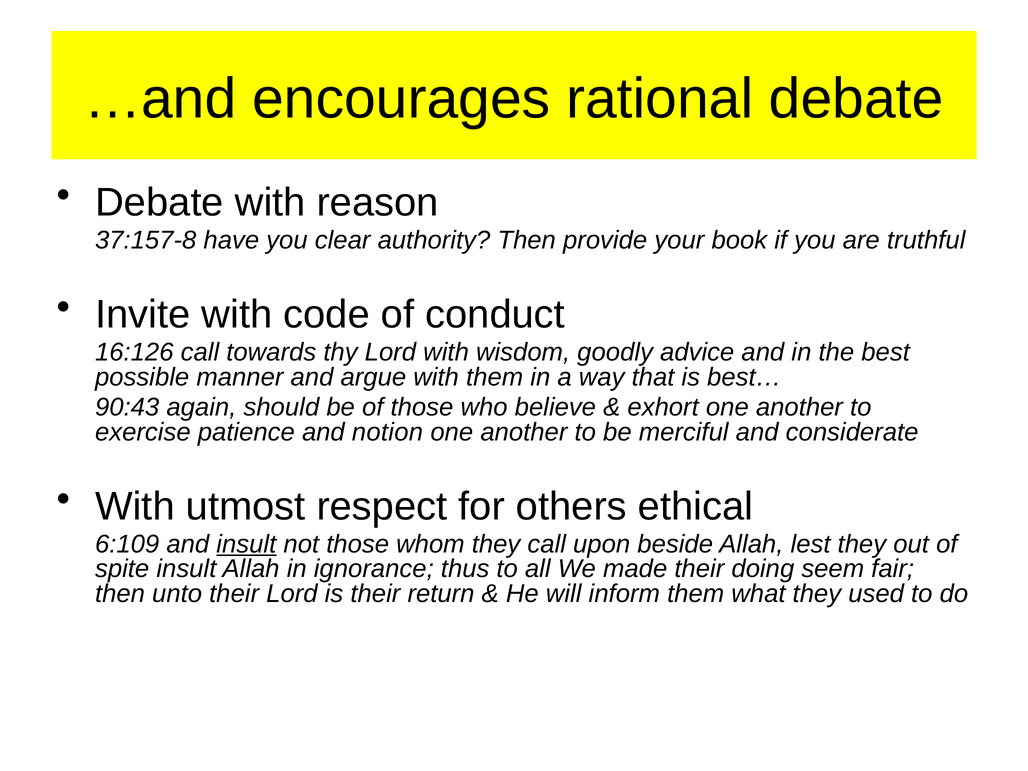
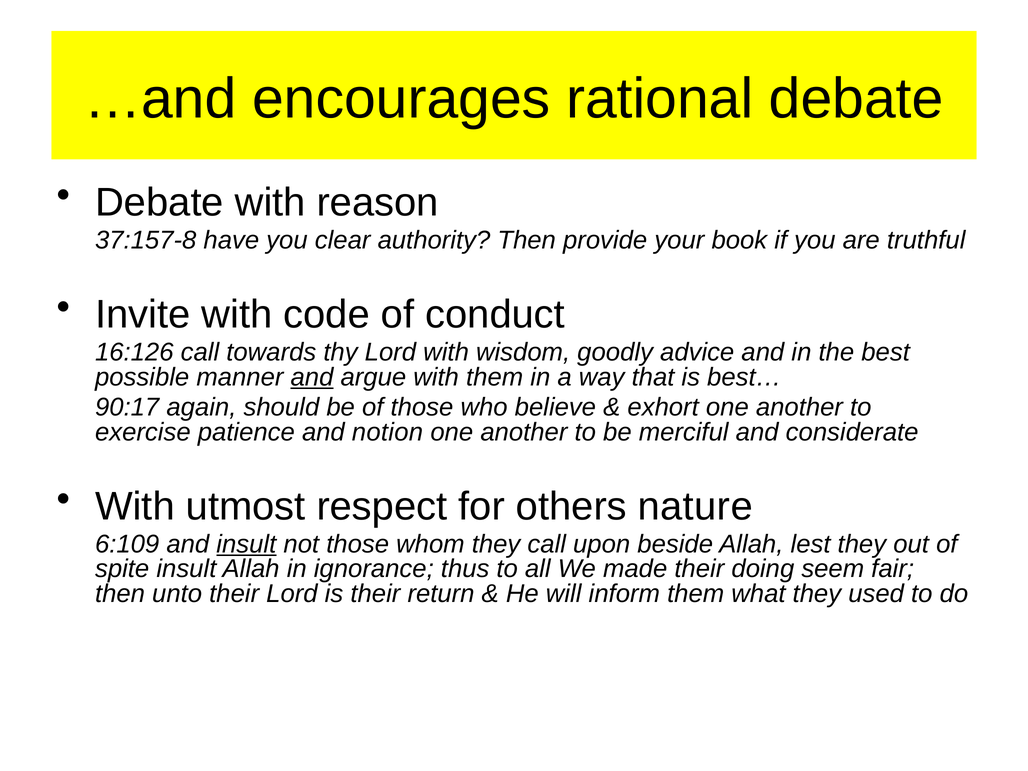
and at (312, 377) underline: none -> present
90:43: 90:43 -> 90:17
ethical: ethical -> nature
